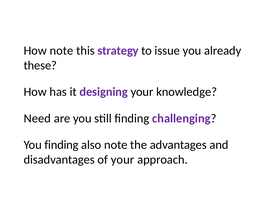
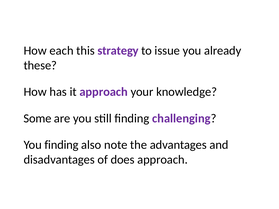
How note: note -> each
it designing: designing -> approach
Need: Need -> Some
of your: your -> does
